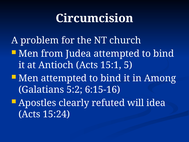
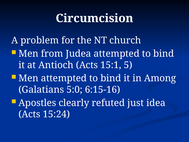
5:2: 5:2 -> 5:0
will: will -> just
